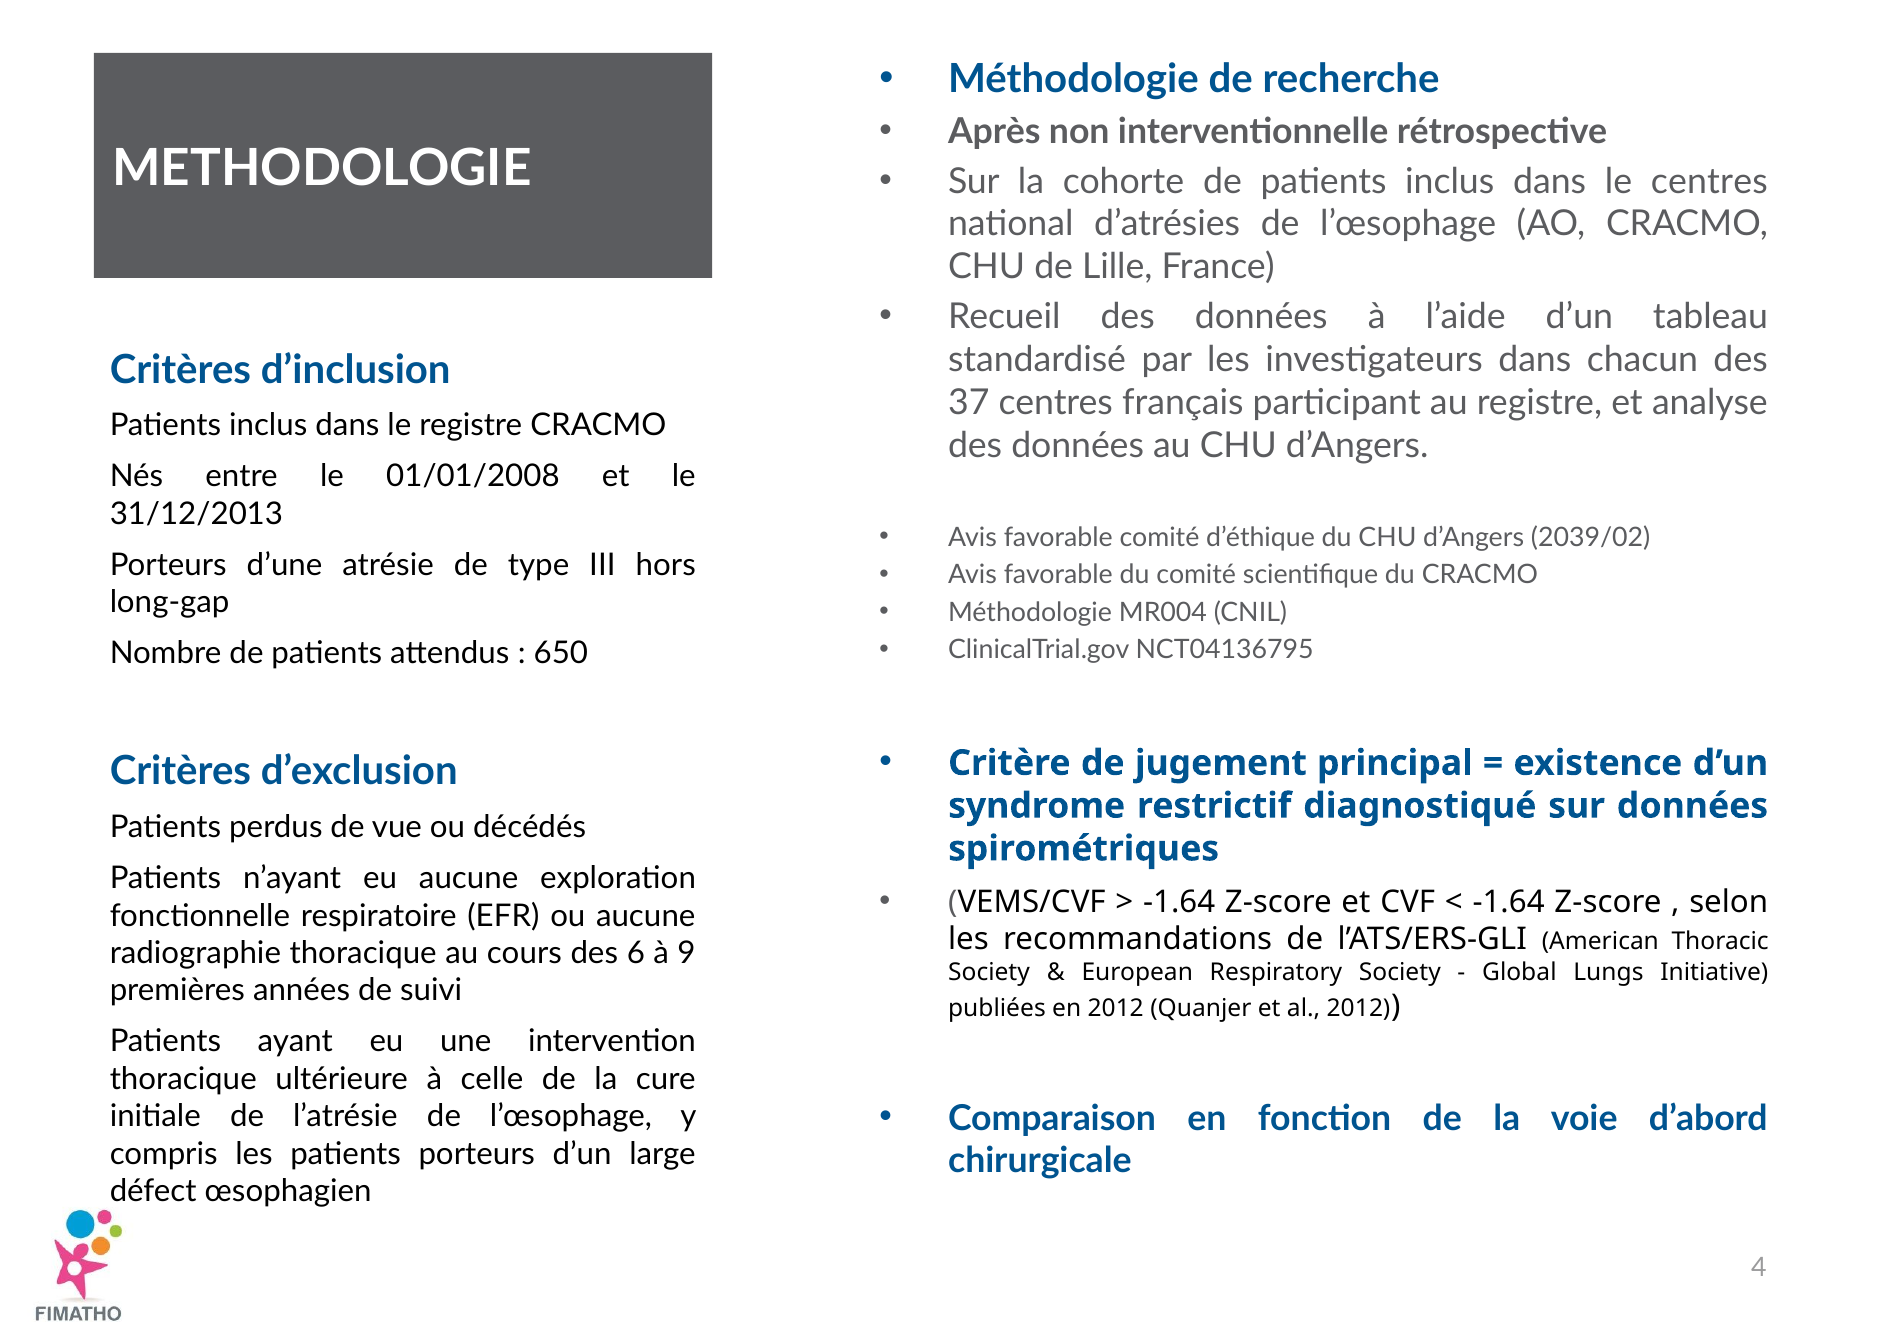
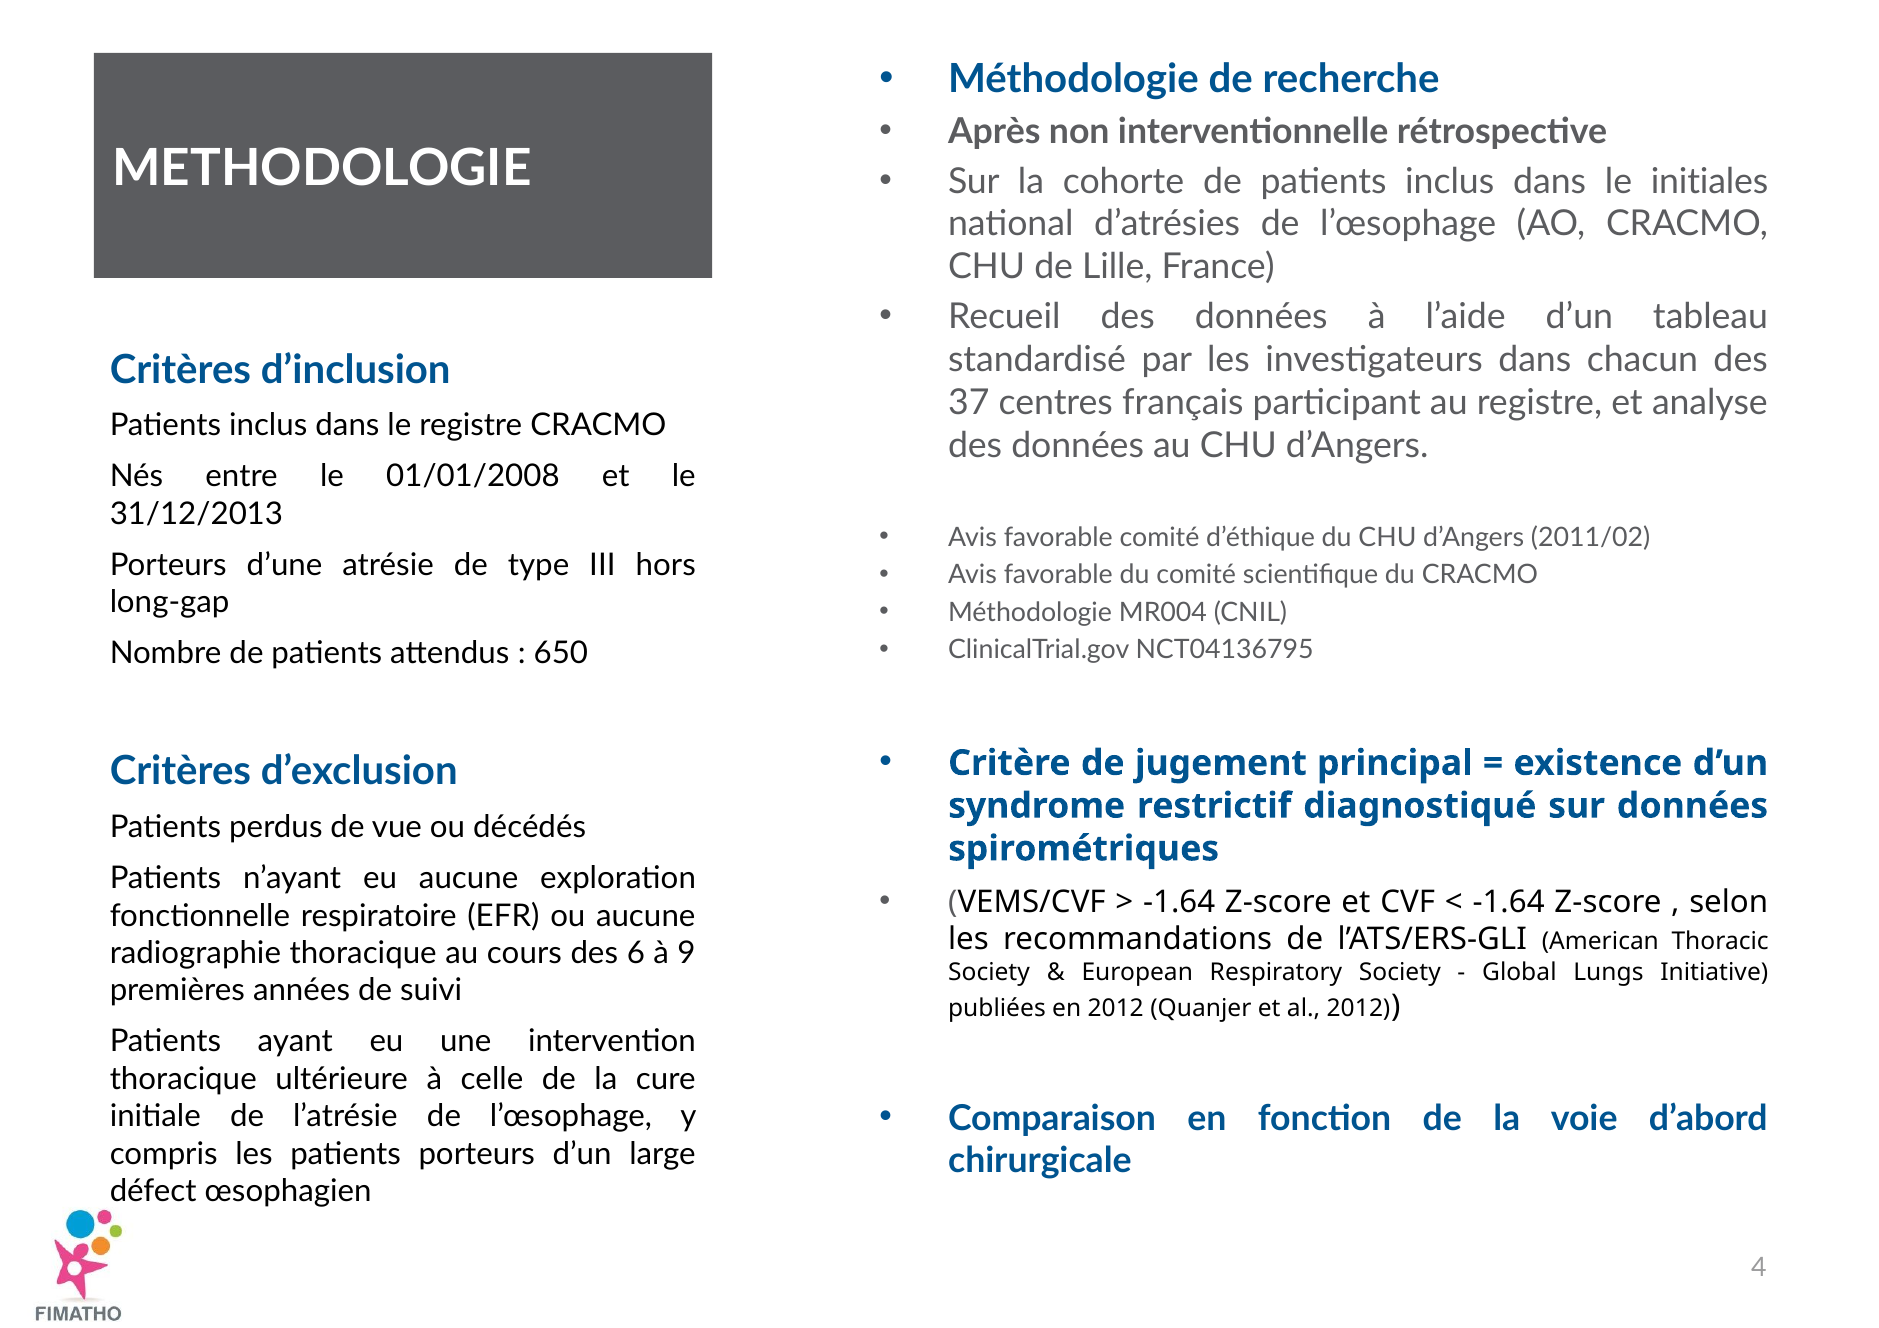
le centres: centres -> initiales
2039/02: 2039/02 -> 2011/02
